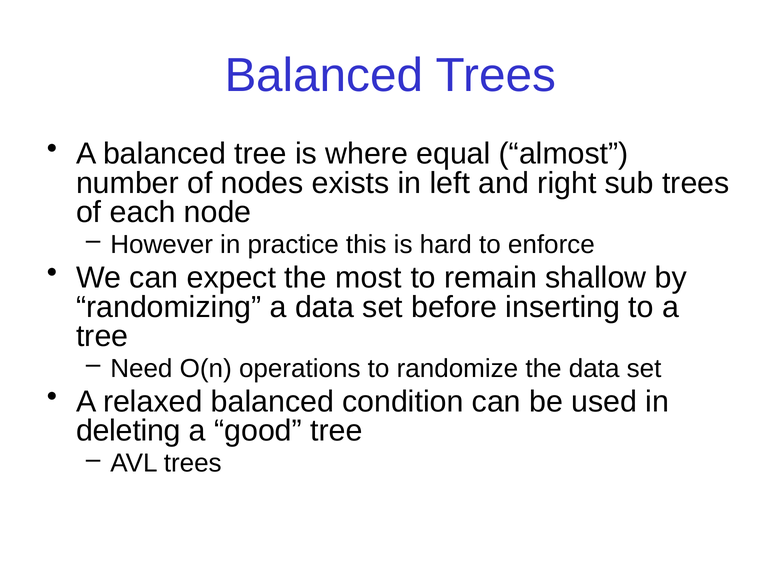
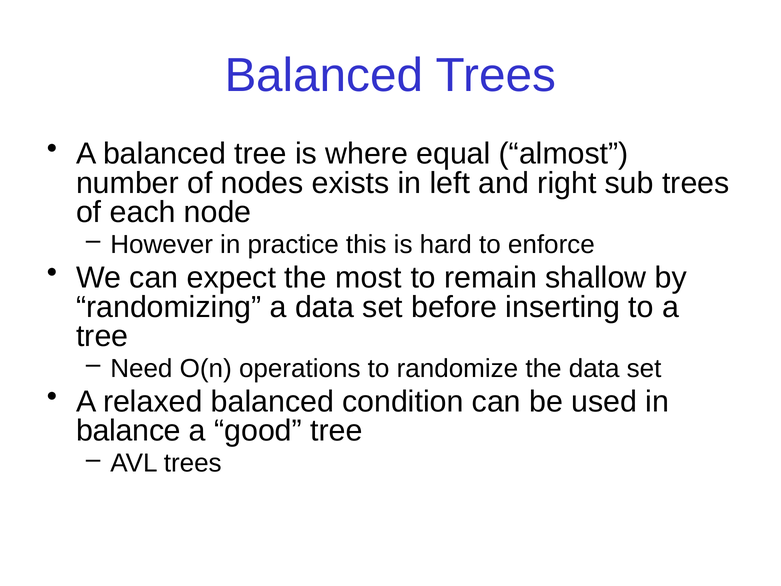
deleting: deleting -> balance
